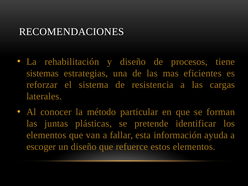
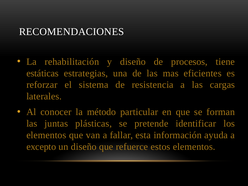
sistemas: sistemas -> estáticas
escoger: escoger -> excepto
